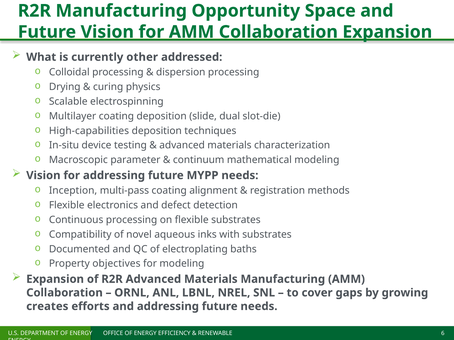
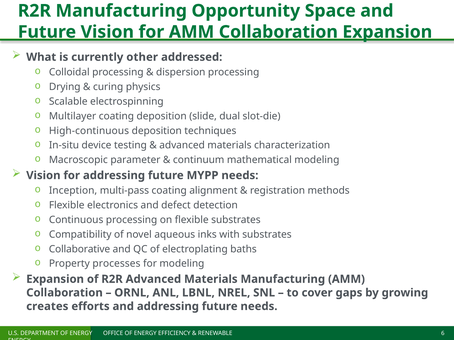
High-capabilities: High-capabilities -> High-continuous
Documented: Documented -> Collaborative
objectives: objectives -> processes
